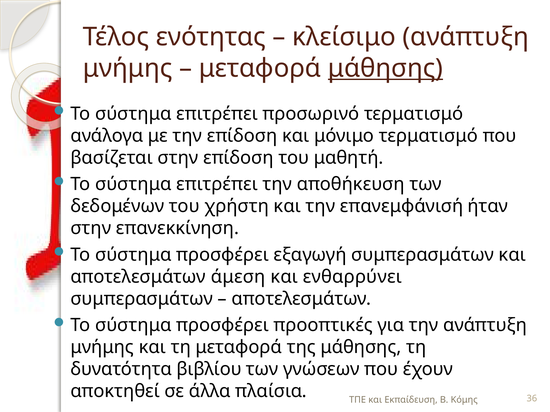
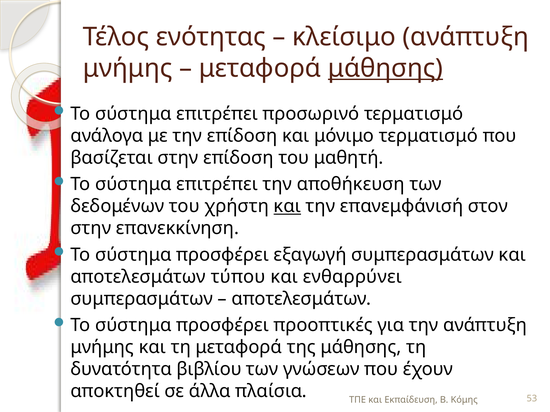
και at (287, 206) underline: none -> present
ήταν: ήταν -> στον
άμεση: άμεση -> τύπου
36: 36 -> 53
